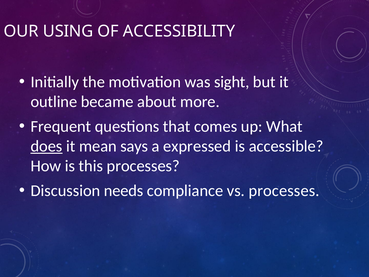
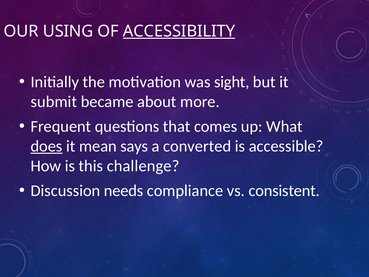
ACCESSIBILITY underline: none -> present
outline: outline -> submit
expressed: expressed -> converted
this processes: processes -> challenge
vs processes: processes -> consistent
